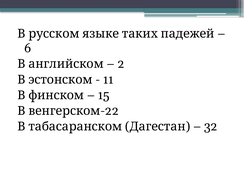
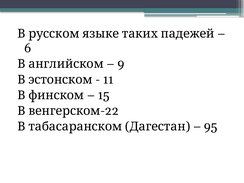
2: 2 -> 9
32: 32 -> 95
